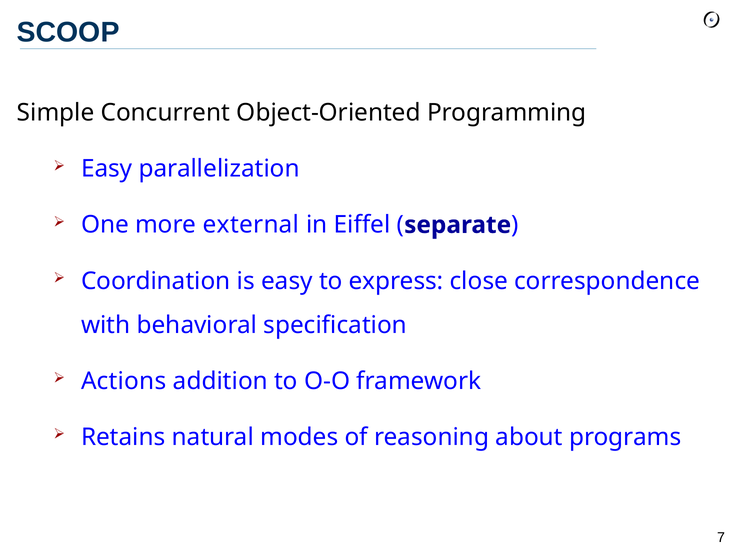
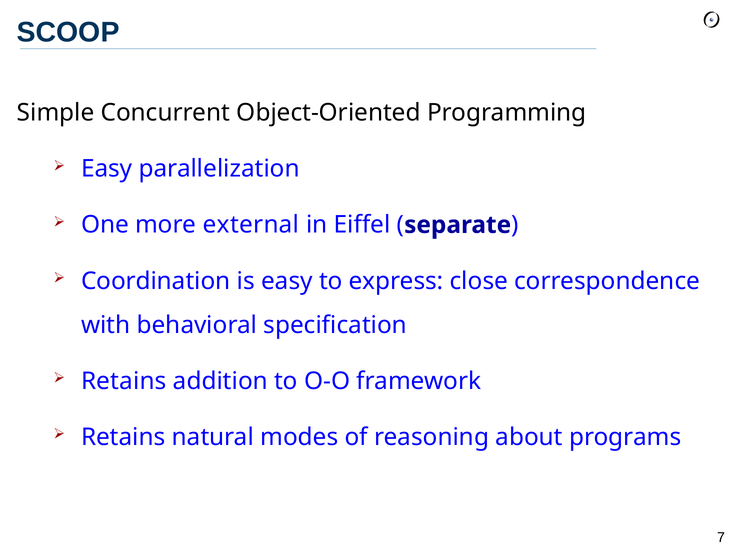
Actions at (124, 381): Actions -> Retains
